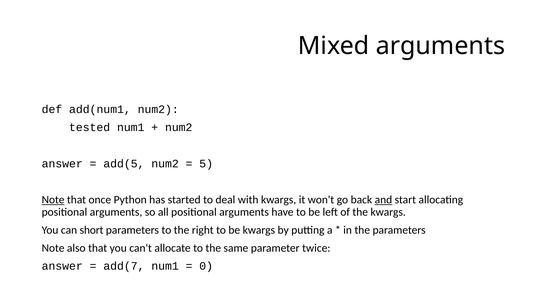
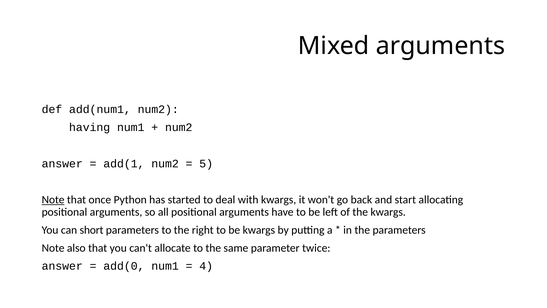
tested: tested -> having
add(5: add(5 -> add(1
and underline: present -> none
add(7: add(7 -> add(0
0: 0 -> 4
